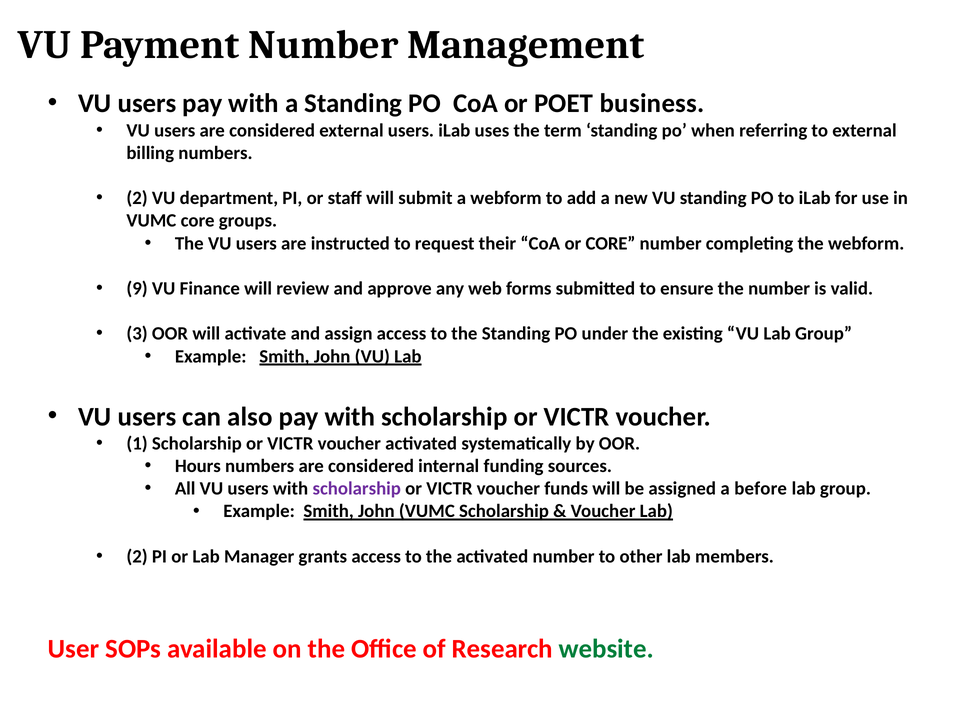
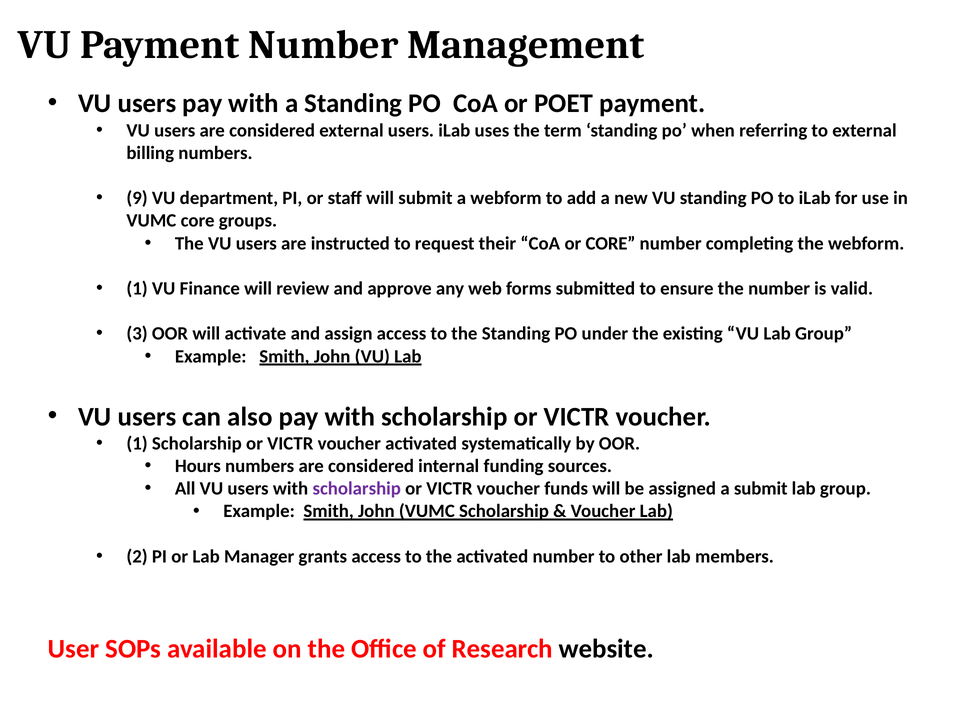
POET business: business -> payment
2 at (137, 198): 2 -> 9
9 at (137, 289): 9 -> 1
a before: before -> submit
website colour: green -> black
